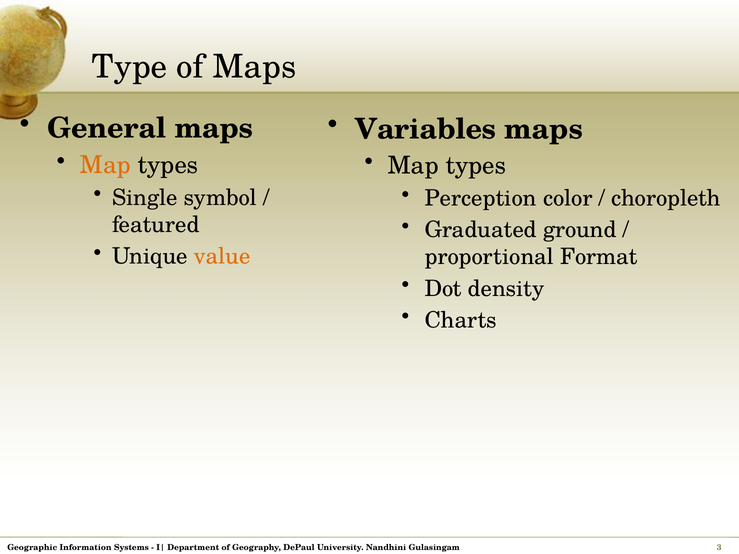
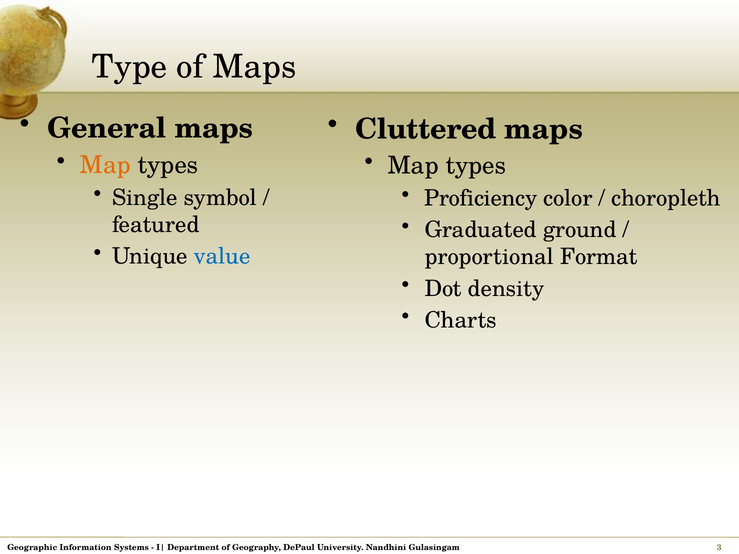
Variables: Variables -> Cluttered
Perception: Perception -> Proficiency
value colour: orange -> blue
